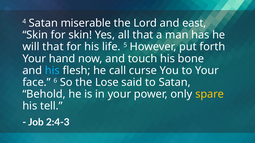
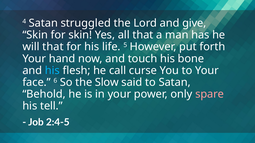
miserable: miserable -> struggled
east: east -> give
Lose: Lose -> Slow
spare colour: yellow -> pink
2:4-3: 2:4-3 -> 2:4-5
